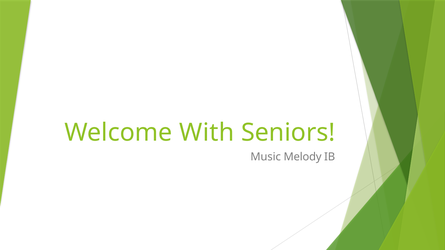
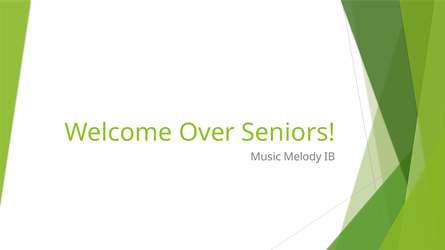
With: With -> Over
